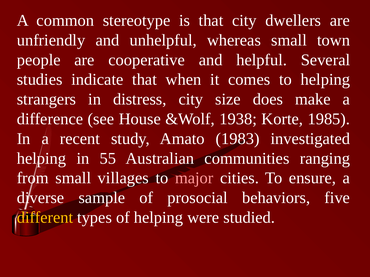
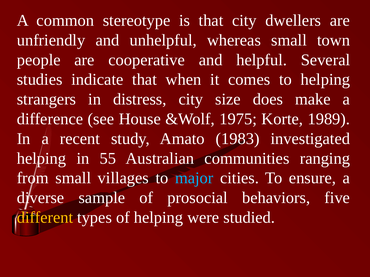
1938: 1938 -> 1975
1985: 1985 -> 1989
major colour: pink -> light blue
